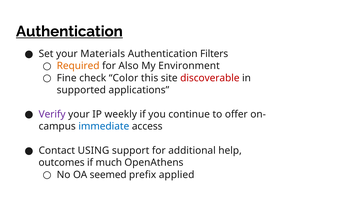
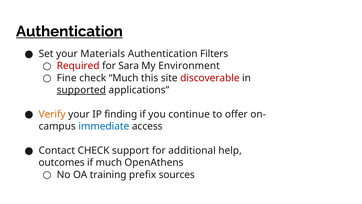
Required colour: orange -> red
Also: Also -> Sara
check Color: Color -> Much
supported underline: none -> present
Verify colour: purple -> orange
weekly: weekly -> finding
Contact USING: USING -> CHECK
seemed: seemed -> training
applied: applied -> sources
